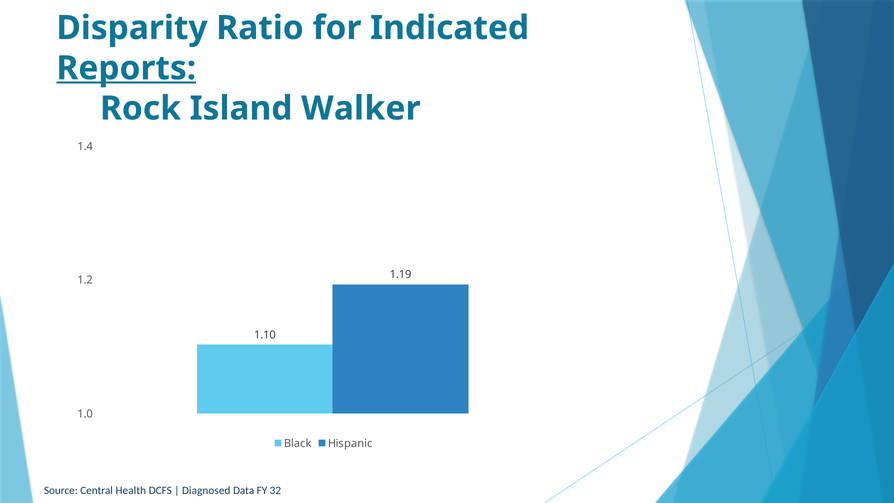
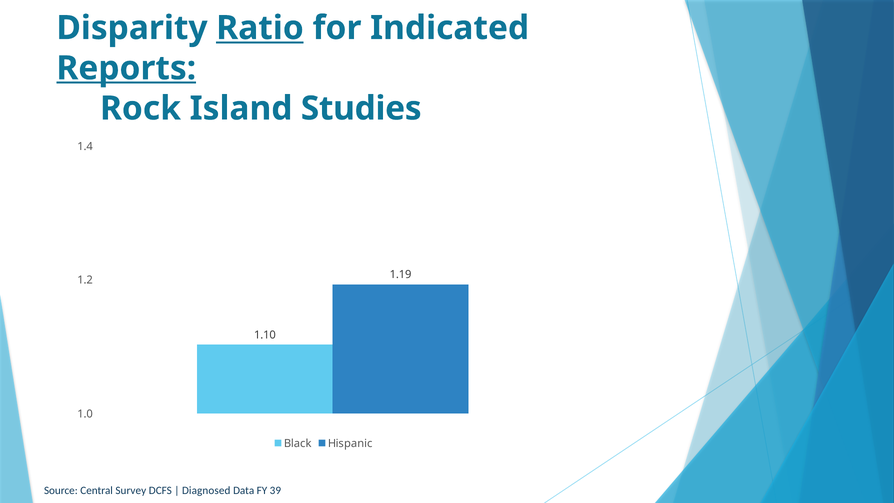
Ratio underline: none -> present
Walker: Walker -> Studies
Health: Health -> Survey
32: 32 -> 39
